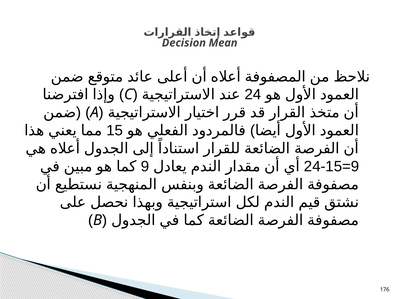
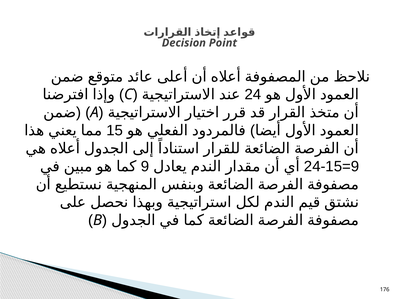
Mean: Mean -> Point
